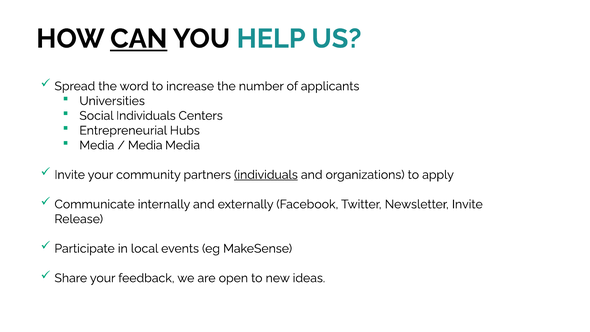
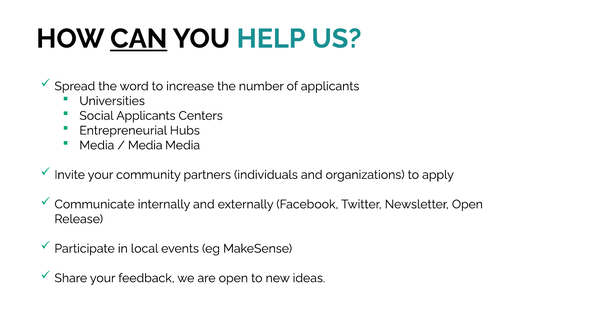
Social Individuals: Individuals -> Applicants
individuals at (266, 175) underline: present -> none
Newsletter Invite: Invite -> Open
